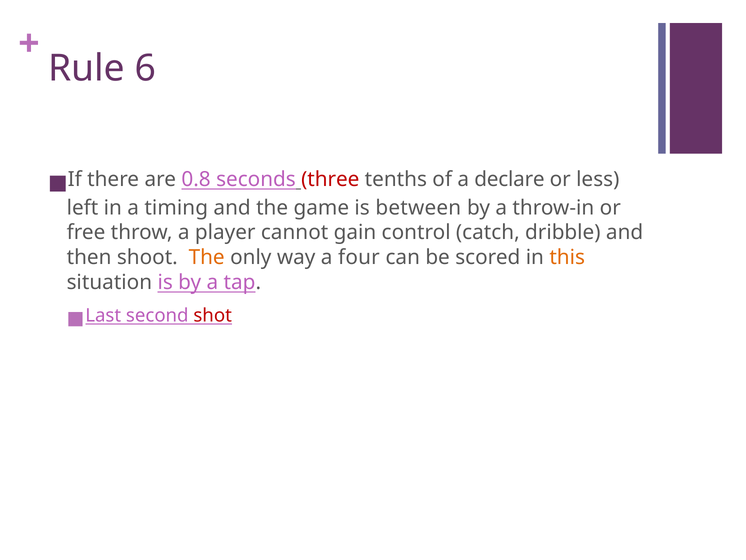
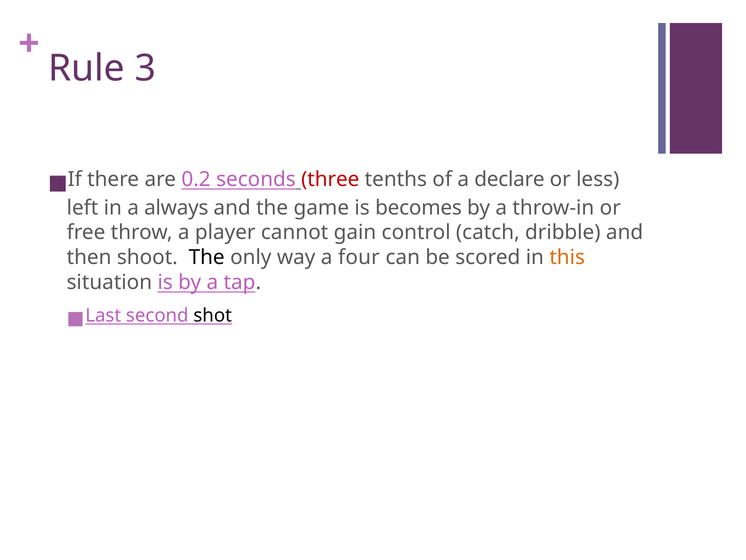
6: 6 -> 3
0.8: 0.8 -> 0.2
timing: timing -> always
between: between -> becomes
The at (207, 257) colour: orange -> black
shot colour: red -> black
